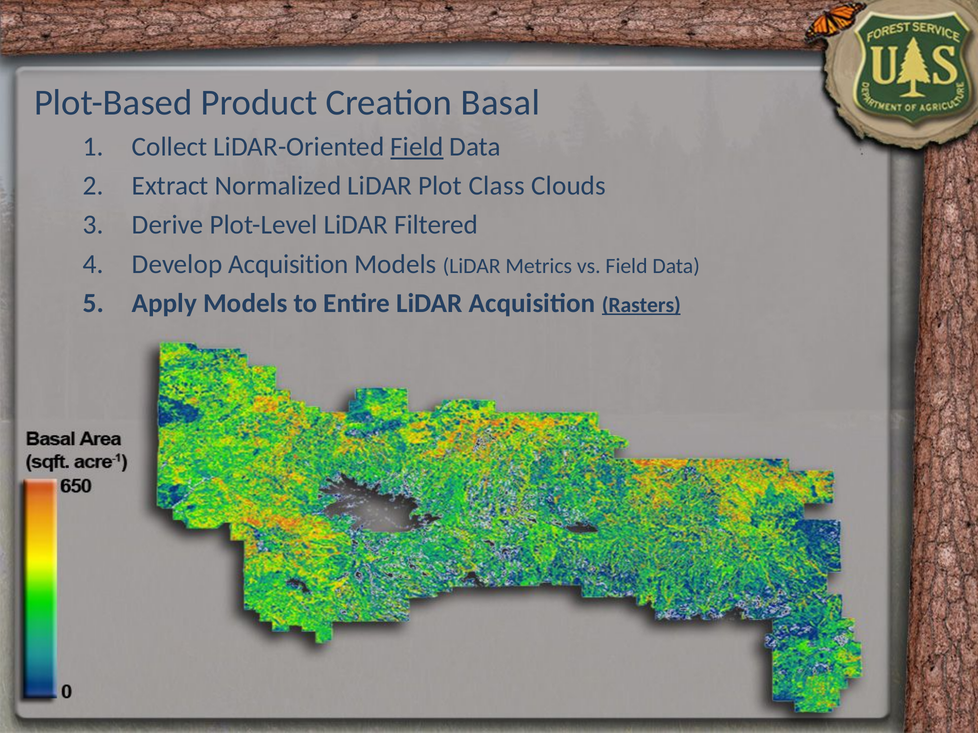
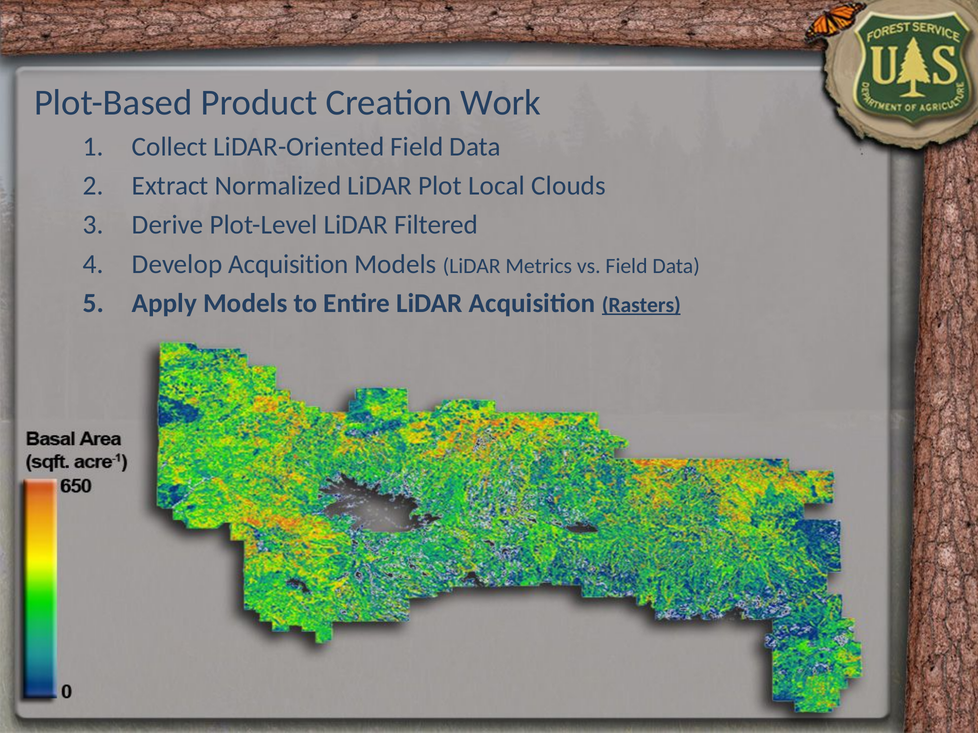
Basal: Basal -> Work
Field at (417, 147) underline: present -> none
Class: Class -> Local
